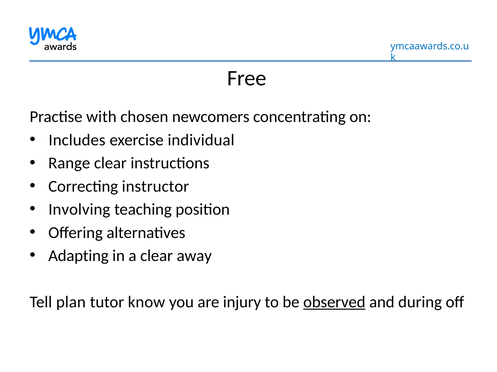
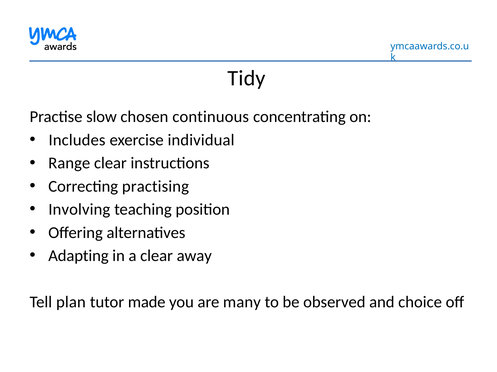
Free: Free -> Tidy
with: with -> slow
newcomers: newcomers -> continuous
instructor: instructor -> practising
know: know -> made
injury: injury -> many
observed underline: present -> none
during: during -> choice
